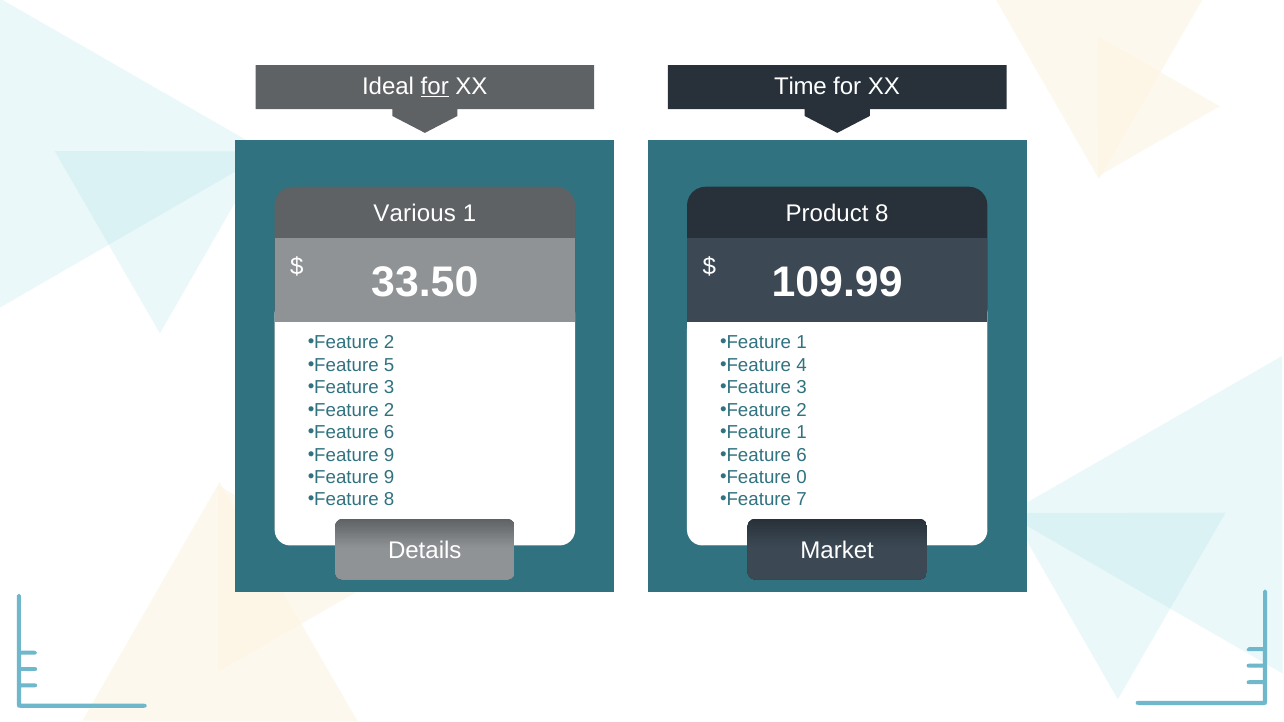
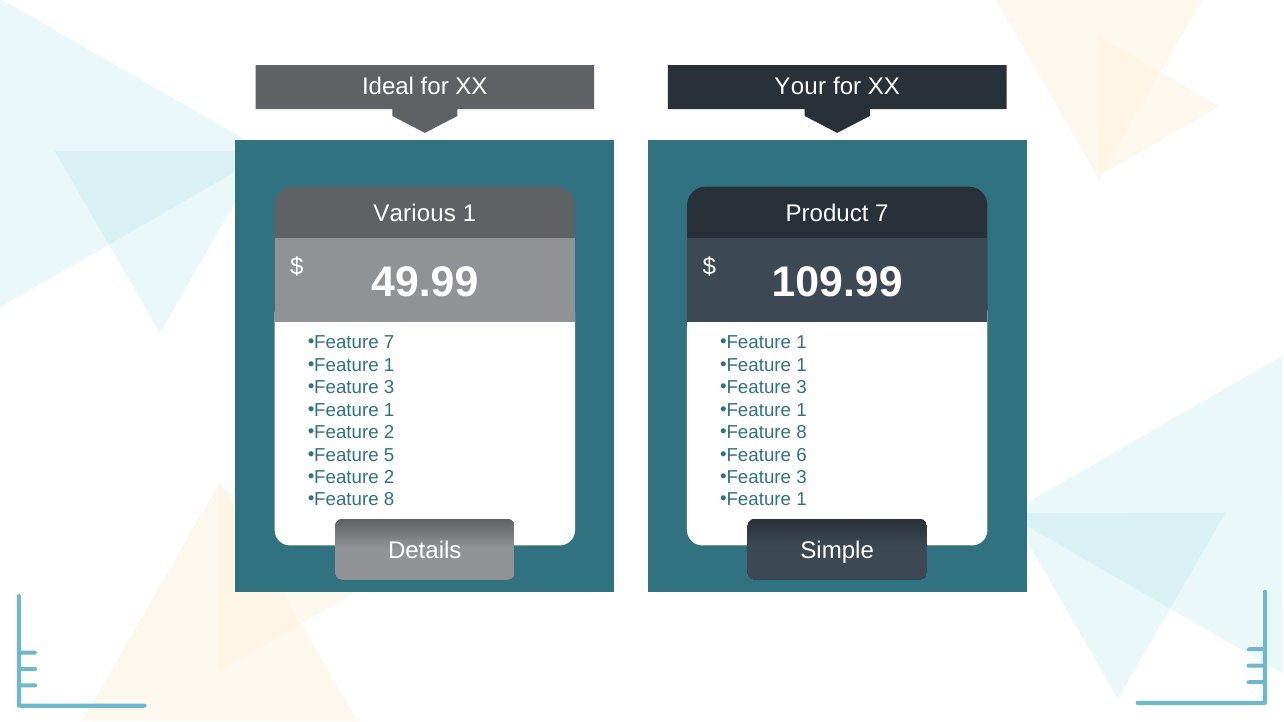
for at (435, 86) underline: present -> none
Time: Time -> Your
Product 8: 8 -> 7
33.50: 33.50 -> 49.99
2 at (389, 343): 2 -> 7
5 at (389, 365): 5 -> 1
4 at (801, 365): 4 -> 1
2 at (389, 410): 2 -> 1
2 at (801, 410): 2 -> 1
6 at (389, 433): 6 -> 2
1 at (801, 433): 1 -> 8
9 at (389, 455): 9 -> 5
9 at (389, 477): 9 -> 2
0 at (801, 477): 0 -> 3
7 at (801, 500): 7 -> 1
Market: Market -> Simple
